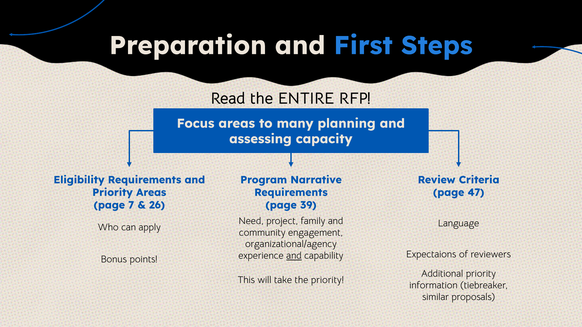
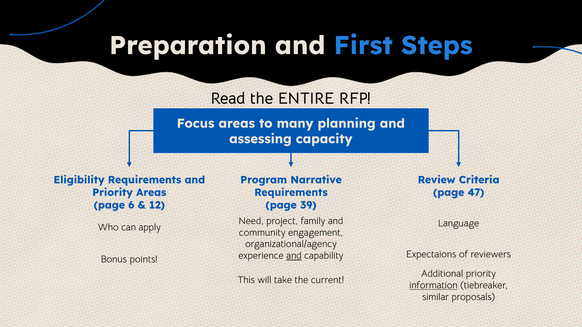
7: 7 -> 6
26: 26 -> 12
the priority: priority -> current
information underline: none -> present
